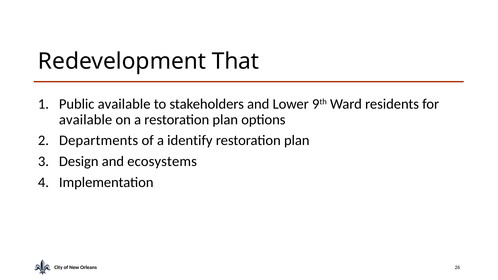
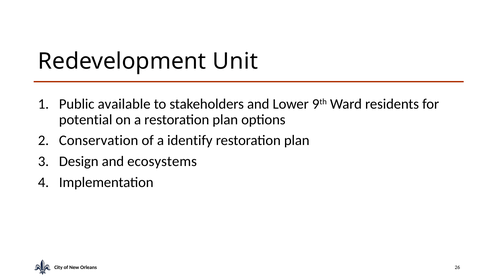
That: That -> Unit
available at (86, 120): available -> potential
Departments: Departments -> Conservation
